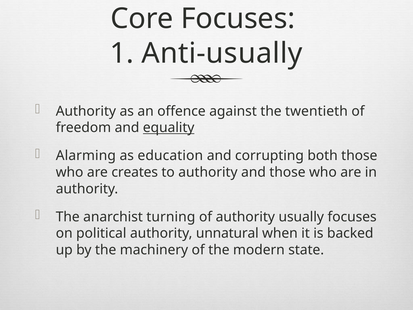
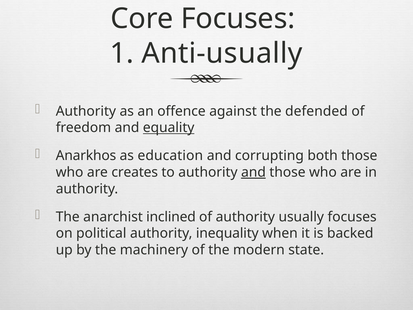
twentieth: twentieth -> defended
Alarming: Alarming -> Anarkhos
and at (253, 172) underline: none -> present
turning: turning -> inclined
unnatural: unnatural -> inequality
